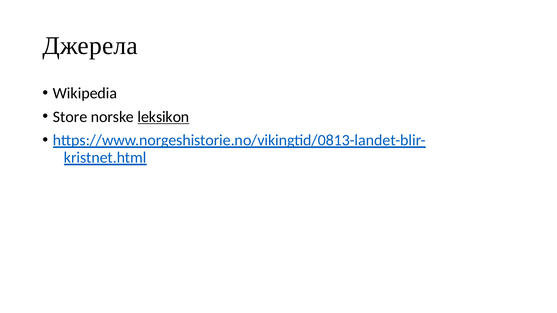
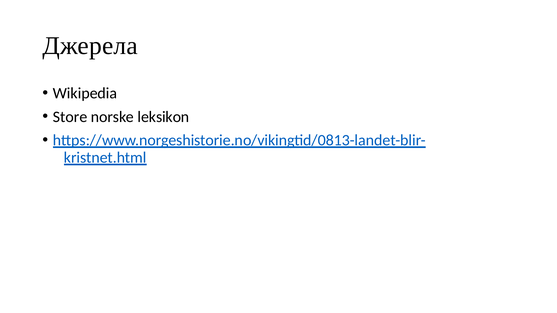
leksikon underline: present -> none
